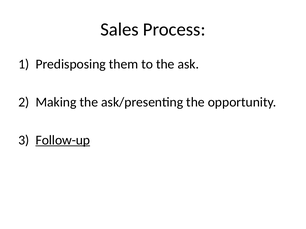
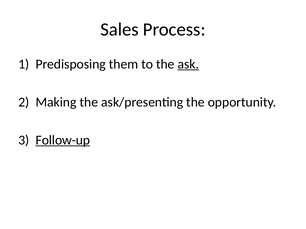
ask underline: none -> present
